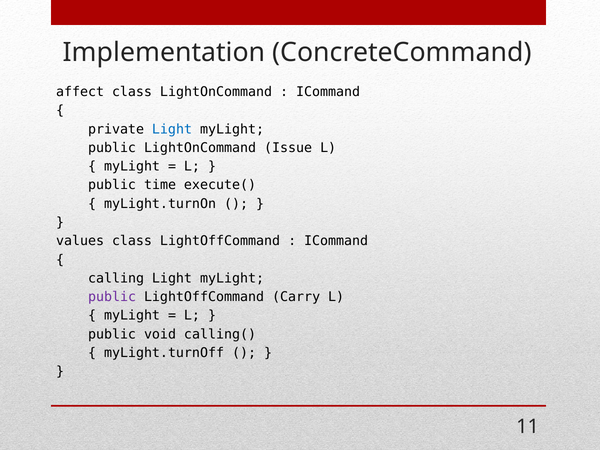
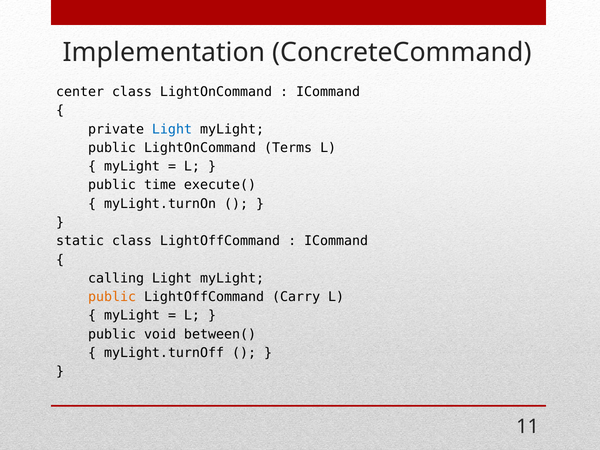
affect: affect -> center
Issue: Issue -> Terms
values: values -> static
public at (112, 297) colour: purple -> orange
calling(: calling( -> between(
